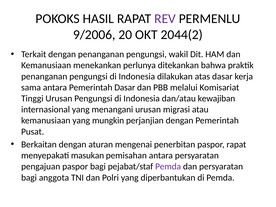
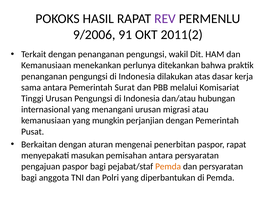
20: 20 -> 91
2044(2: 2044(2 -> 2011(2
Pemerintah Dasar: Dasar -> Surat
kewajiban: kewajiban -> hubungan
Pemda at (168, 167) colour: purple -> orange
